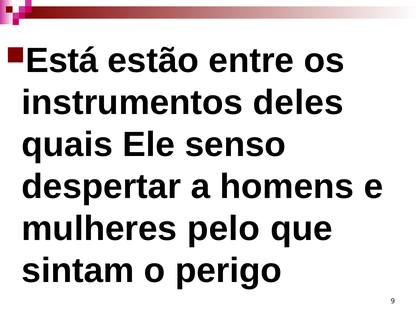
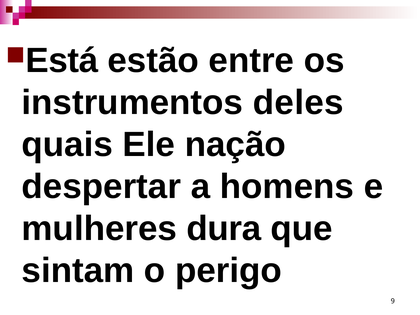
senso: senso -> nação
pelo: pelo -> dura
